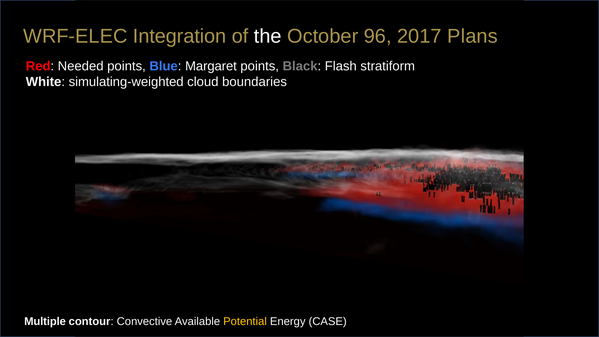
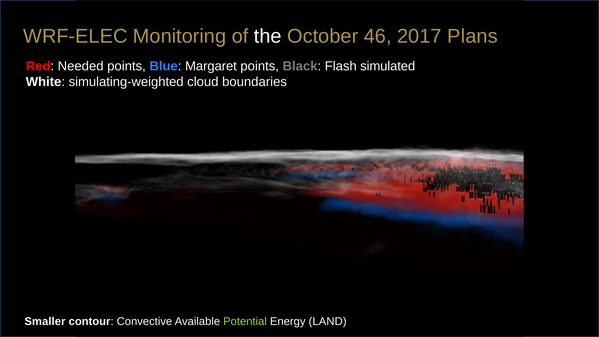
Integration: Integration -> Monitoring
96: 96 -> 46
stratiform: stratiform -> simulated
Multiple: Multiple -> Smaller
Potential colour: yellow -> light green
CASE: CASE -> LAND
